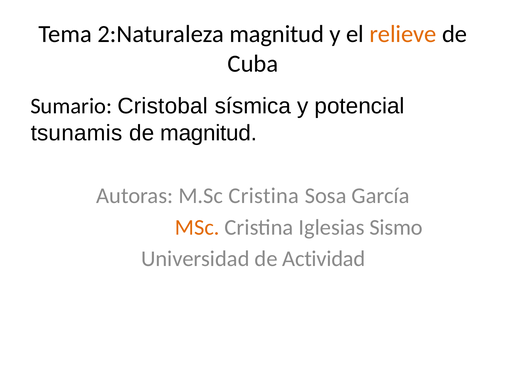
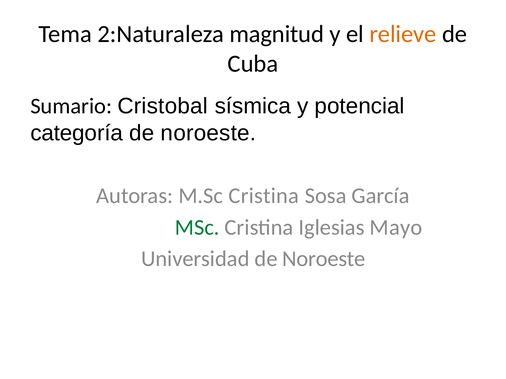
tsunamis: tsunamis -> categoría
magnitud at (209, 133): magnitud -> noroeste
MSc colour: orange -> green
Sismo: Sismo -> Mayo
Universidad de Actividad: Actividad -> Noroeste
